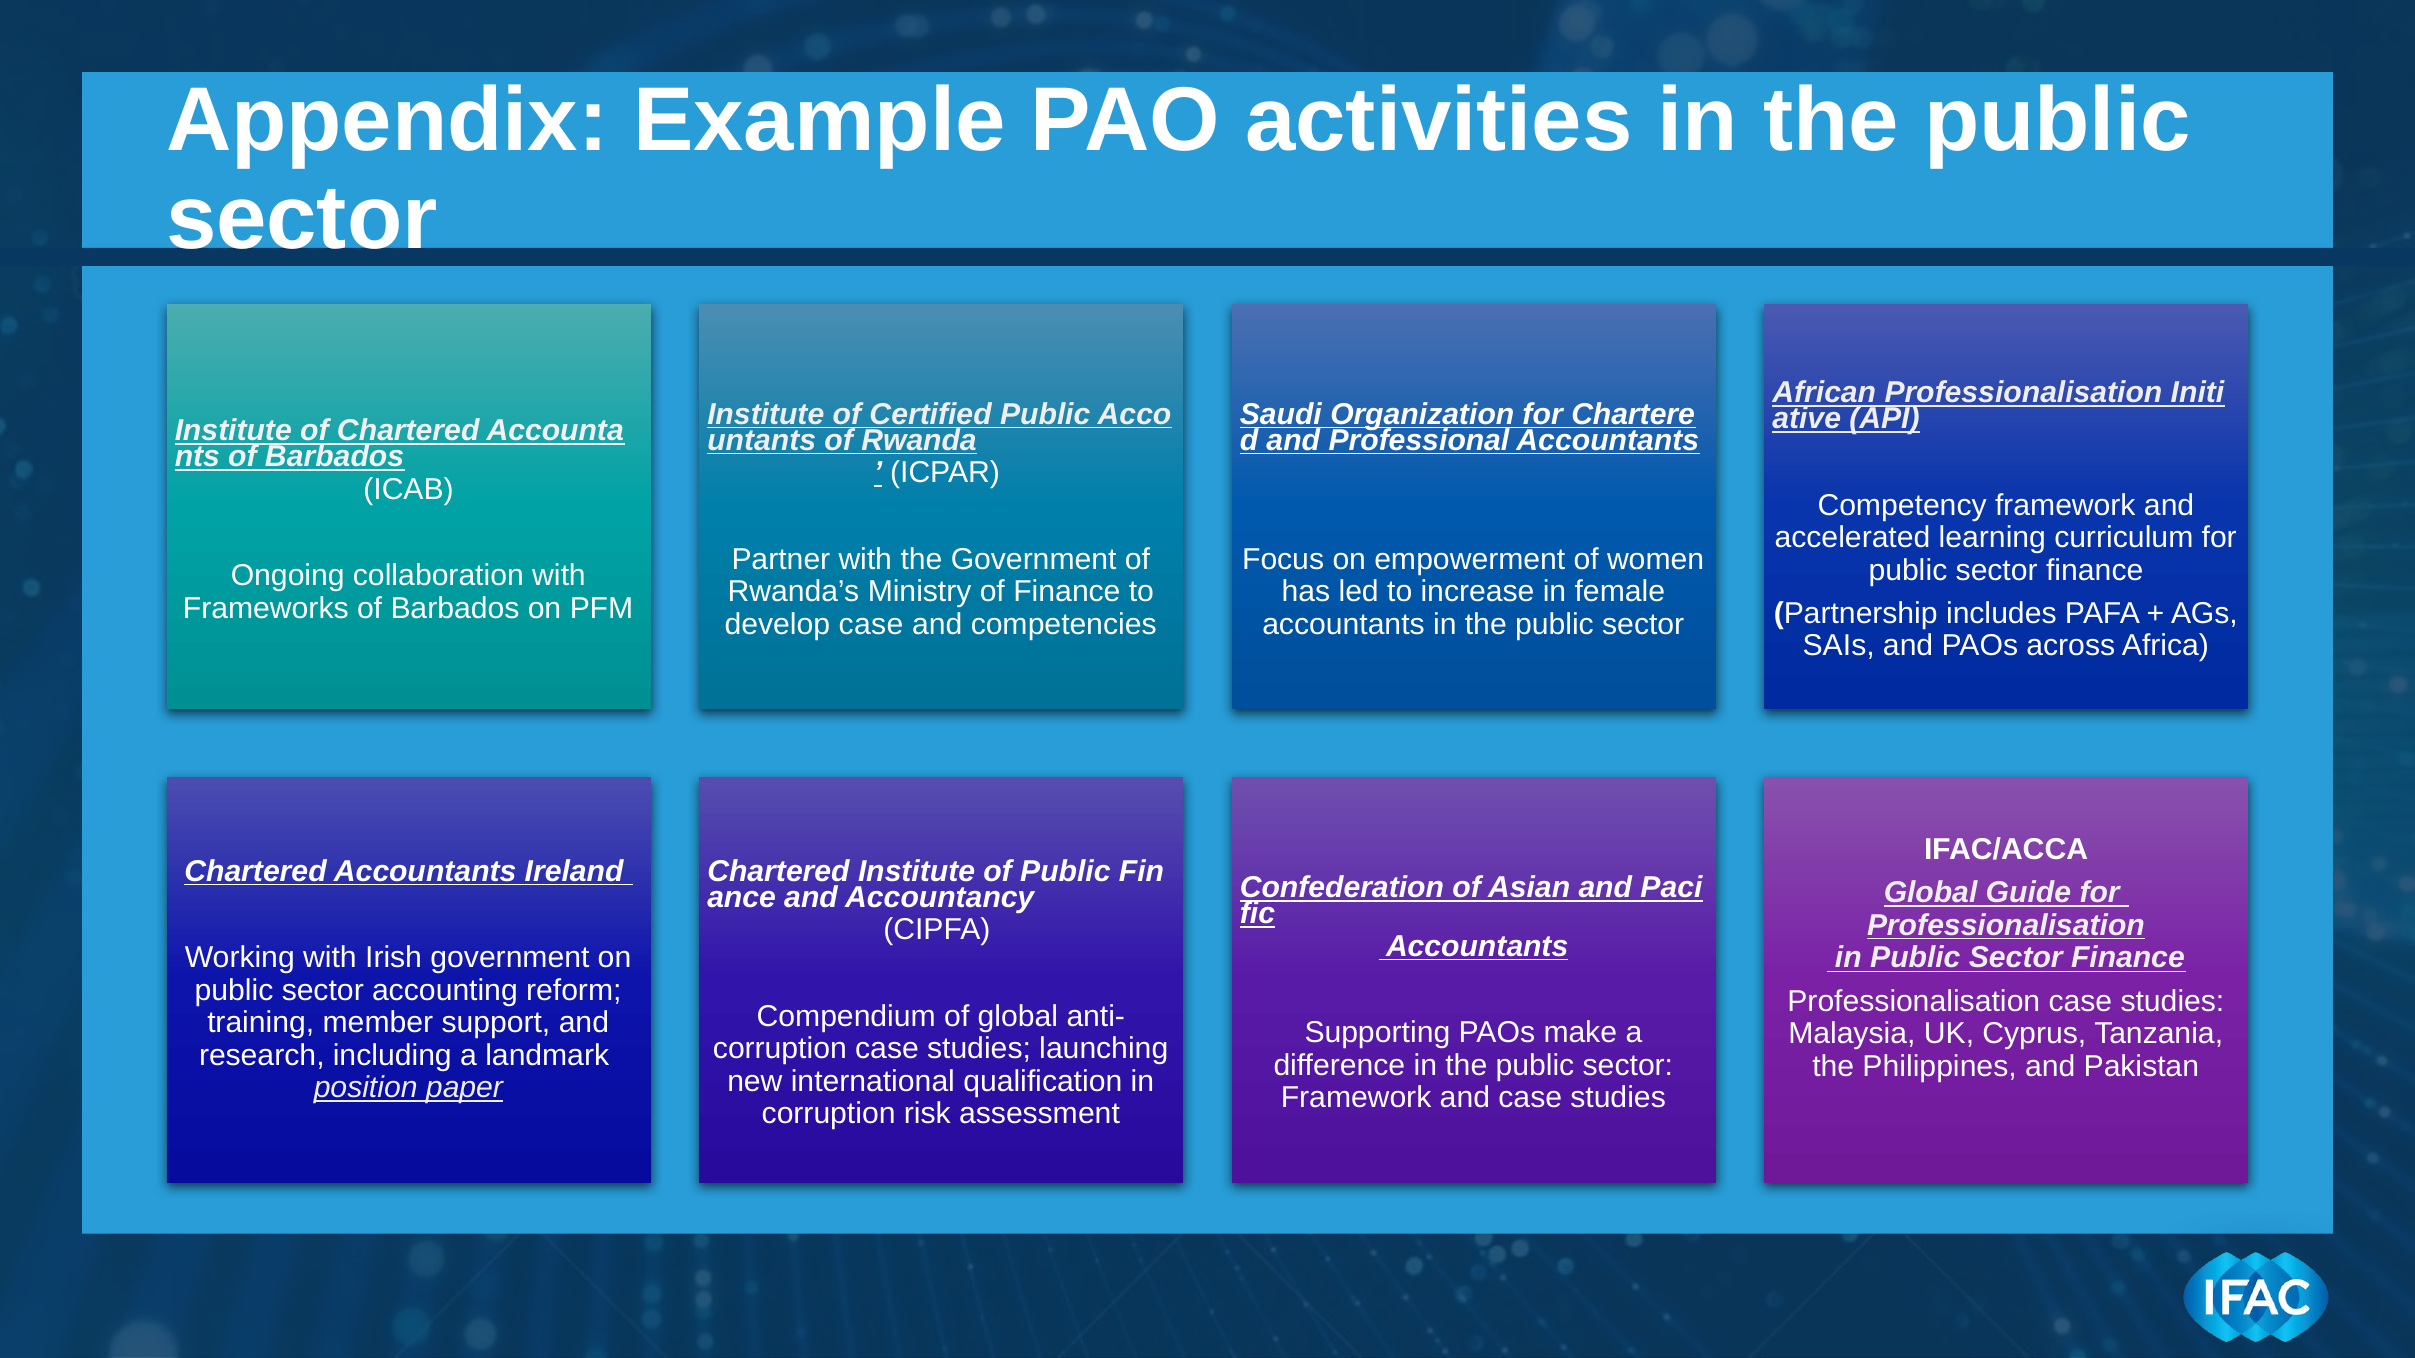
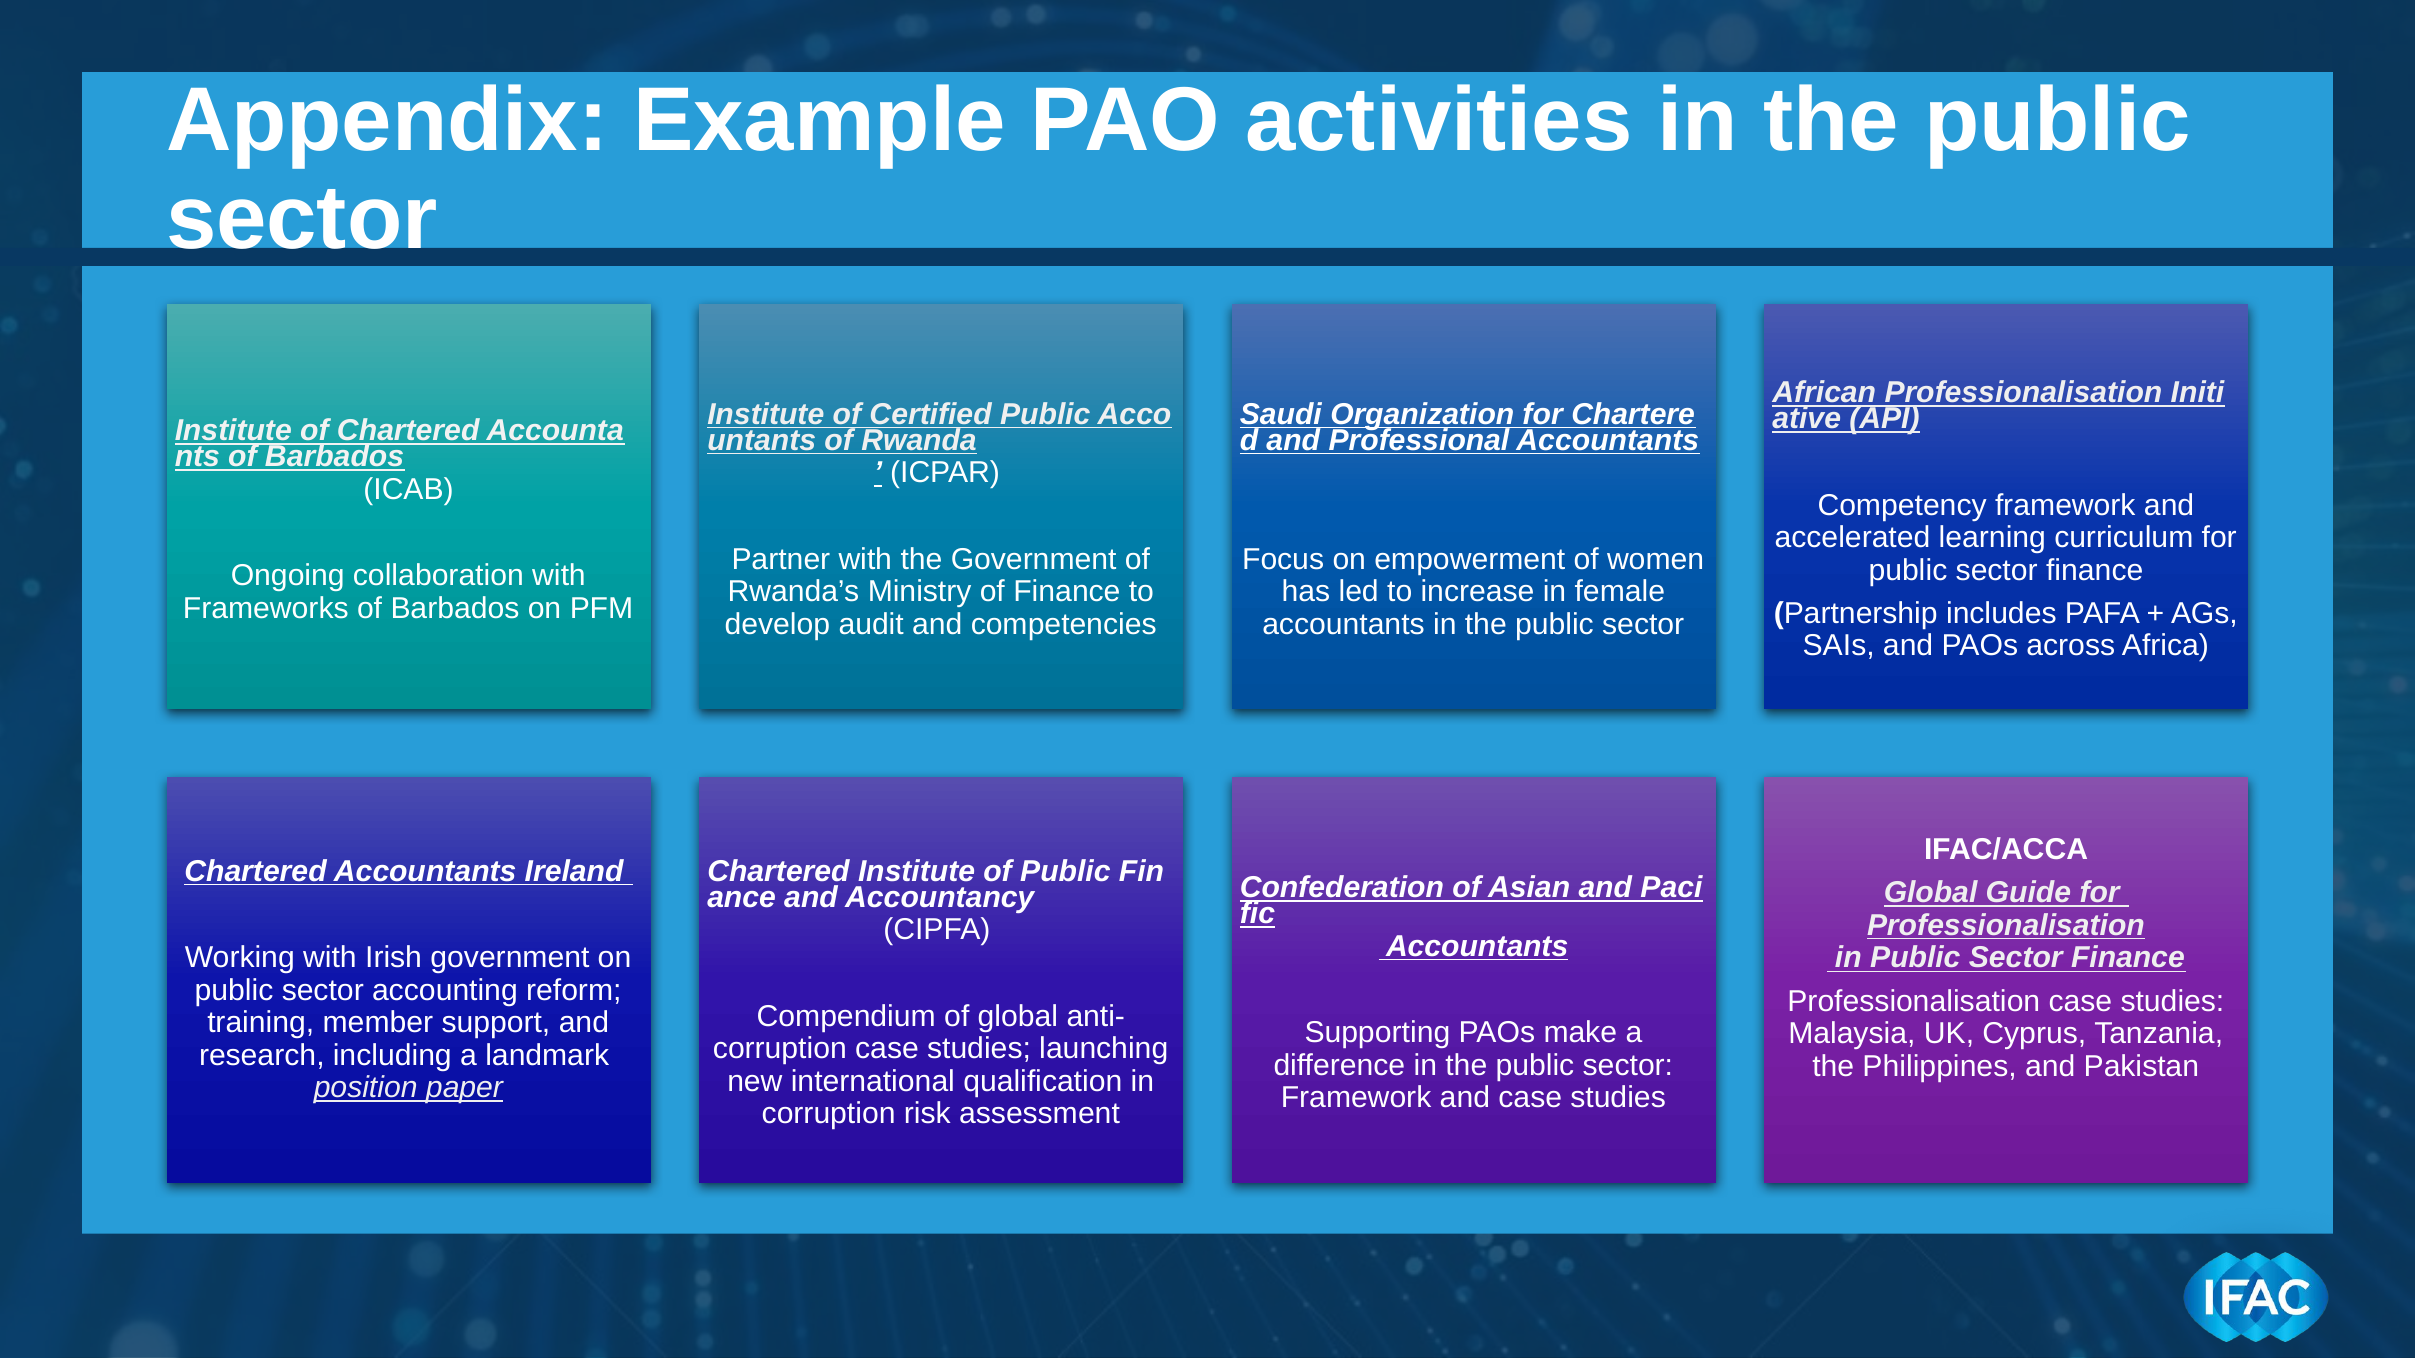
develop case: case -> audit
